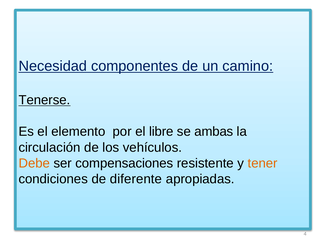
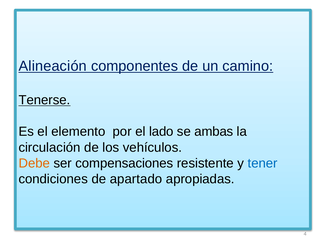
Necesidad: Necesidad -> Alineación
libre: libre -> lado
tener colour: orange -> blue
diferente: diferente -> apartado
